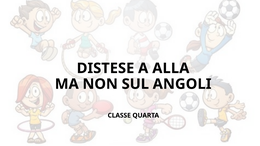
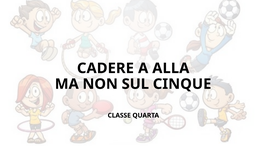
DISTESE: DISTESE -> CADERE
ANGOLI: ANGOLI -> CINQUE
